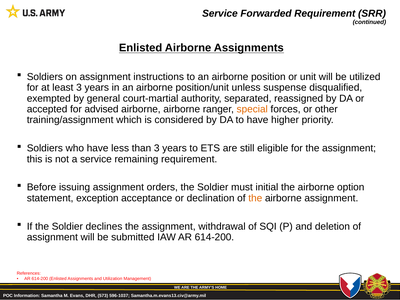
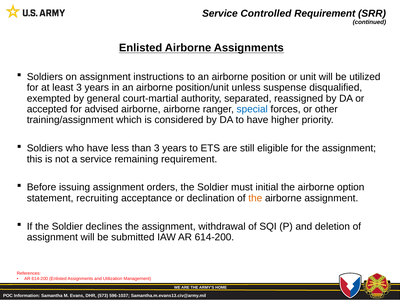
Forwarded: Forwarded -> Controlled
special colour: orange -> blue
exception: exception -> recruiting
